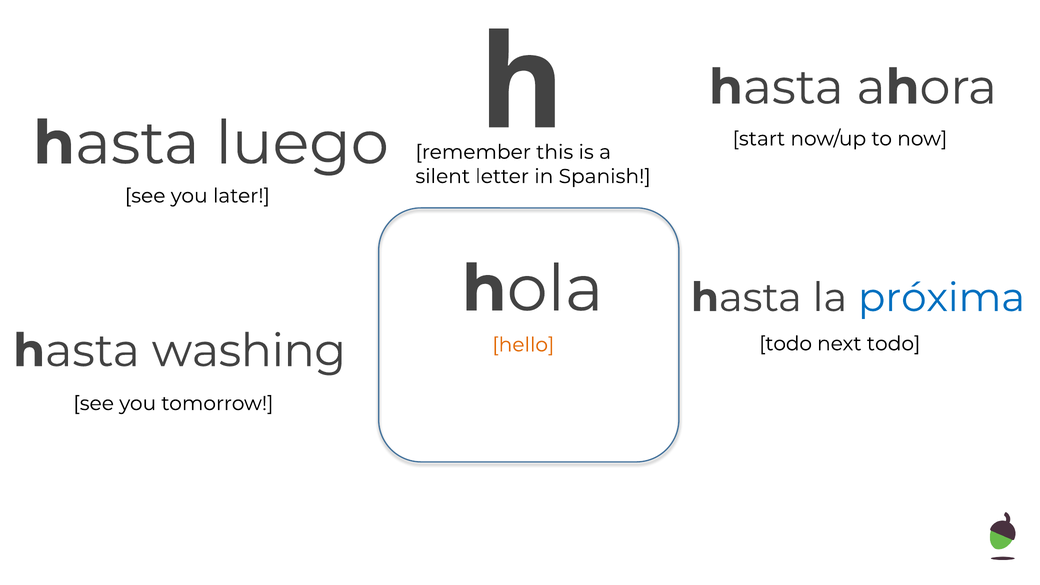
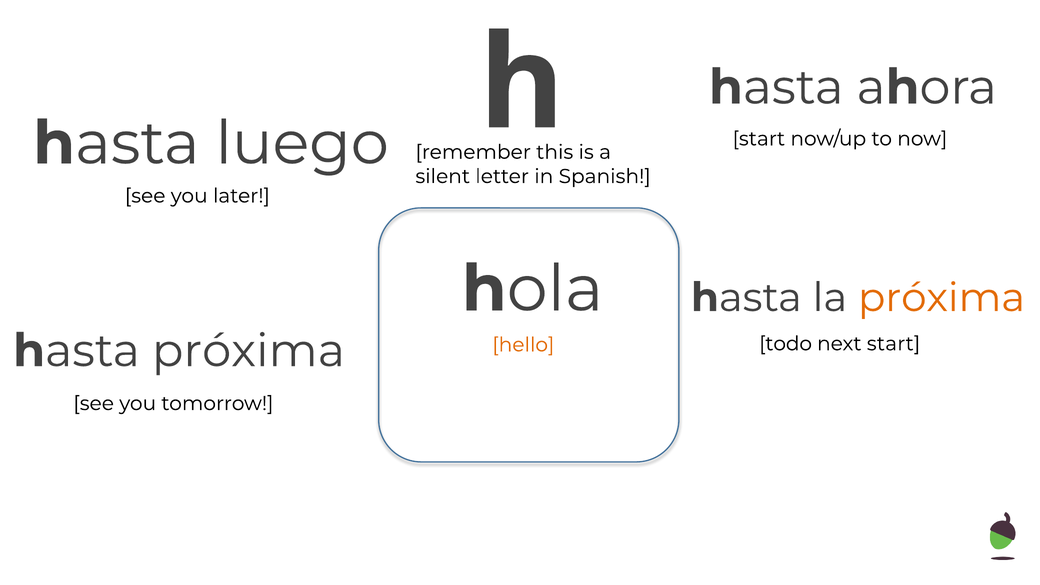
próxima at (942, 298) colour: blue -> orange
next todo: todo -> start
hasta washing: washing -> próxima
